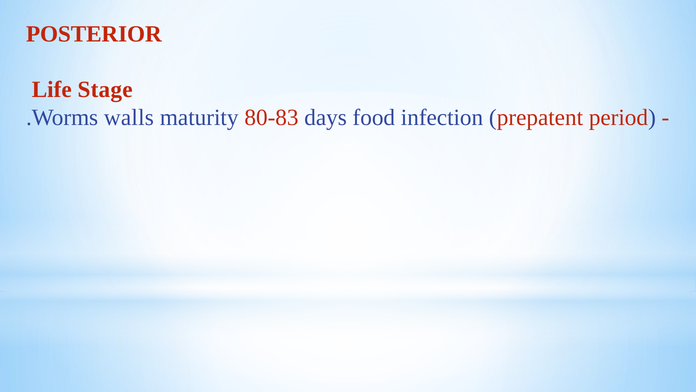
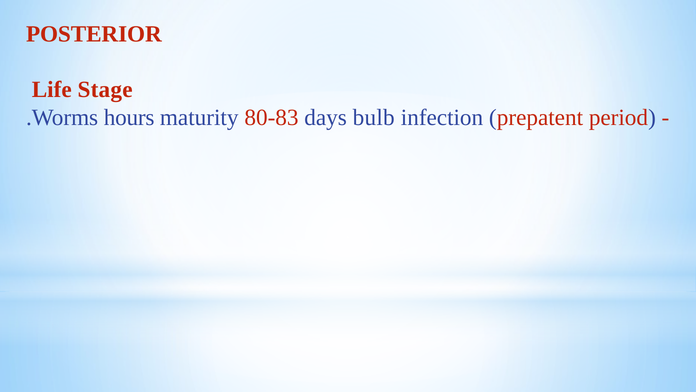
walls: walls -> hours
food: food -> bulb
